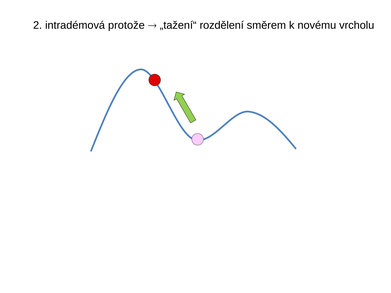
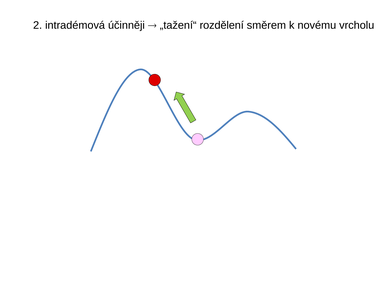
protože: protože -> účinněji
